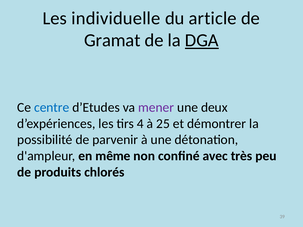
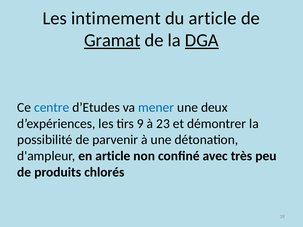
individuelle: individuelle -> intimement
Gramat underline: none -> present
mener colour: purple -> blue
4: 4 -> 9
25: 25 -> 23
en même: même -> article
